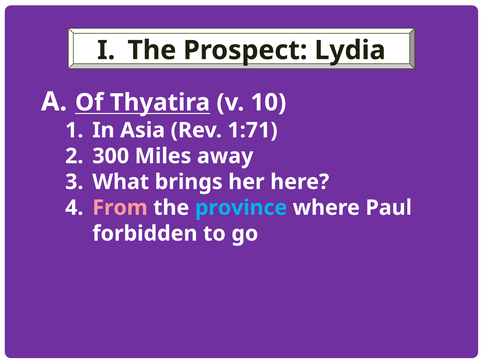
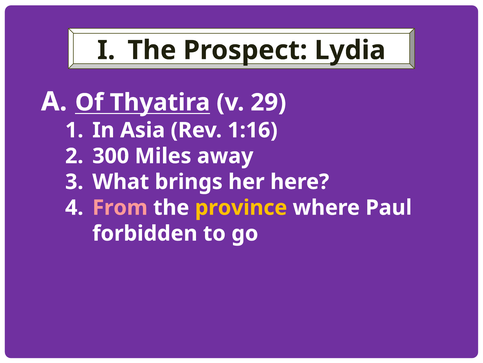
10: 10 -> 29
1:71: 1:71 -> 1:16
province colour: light blue -> yellow
